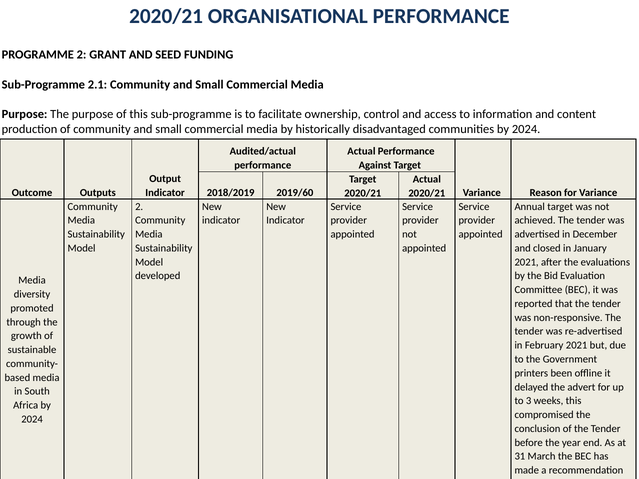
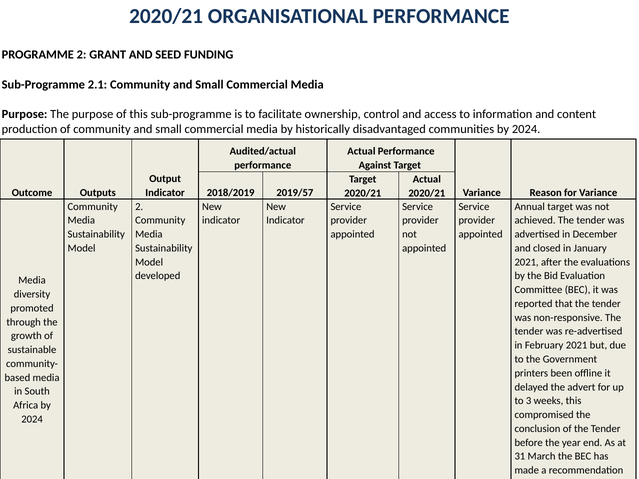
2019/60: 2019/60 -> 2019/57
